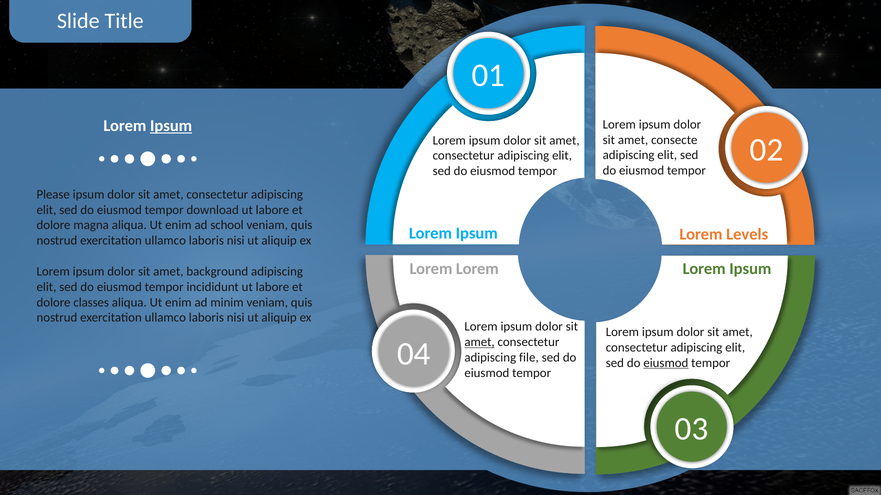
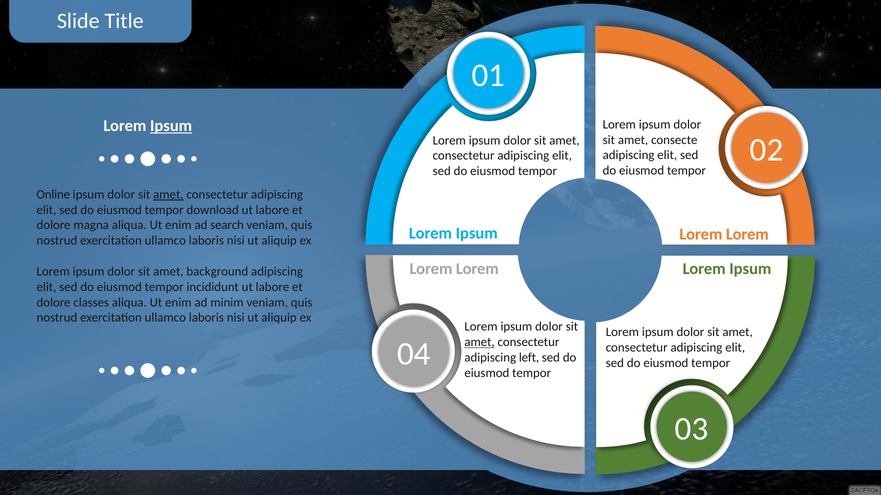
Please: Please -> Online
amet at (168, 195) underline: none -> present
school: school -> search
Levels at (747, 234): Levels -> Lorem
file: file -> left
eiusmod at (666, 363) underline: present -> none
